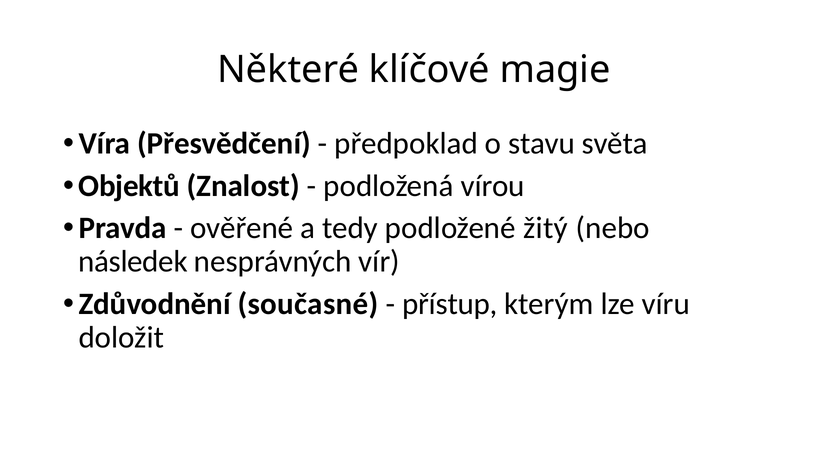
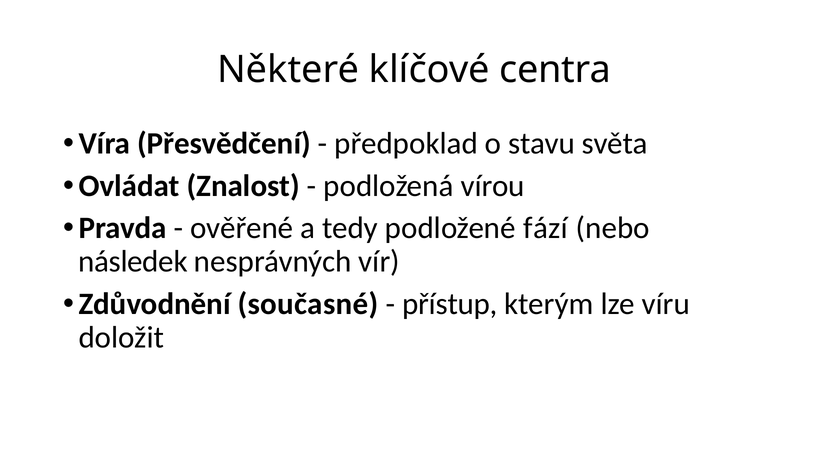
magie: magie -> centra
Objektů: Objektů -> Ovládat
žitý: žitý -> fází
